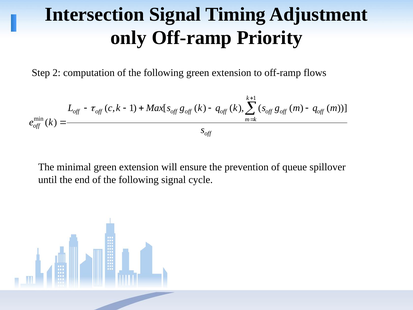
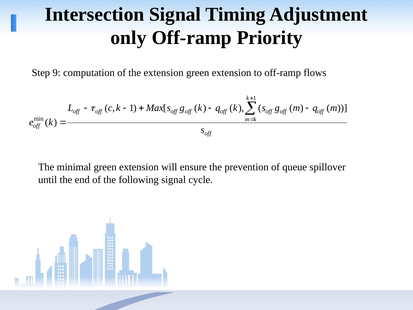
2: 2 -> 9
computation of the following: following -> extension
